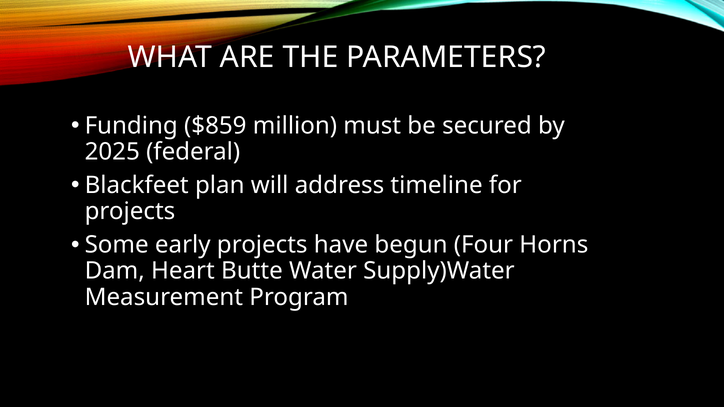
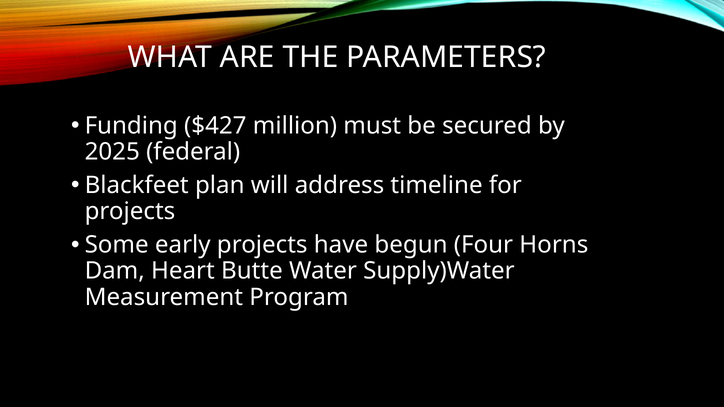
$859: $859 -> $427
